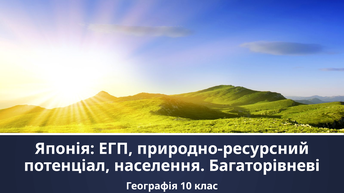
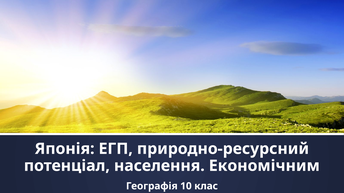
Багаторівневі: Багаторівневі -> Економічним
